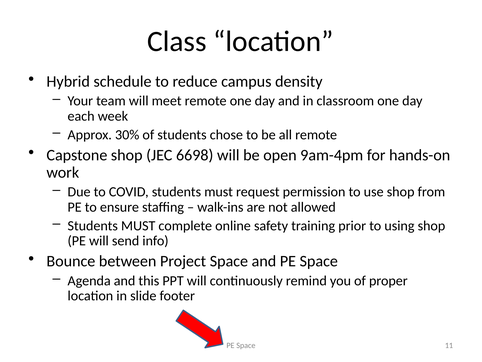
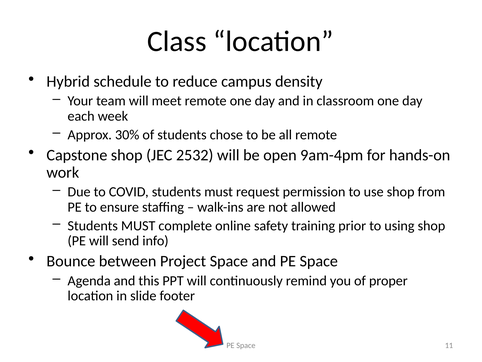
6698: 6698 -> 2532
